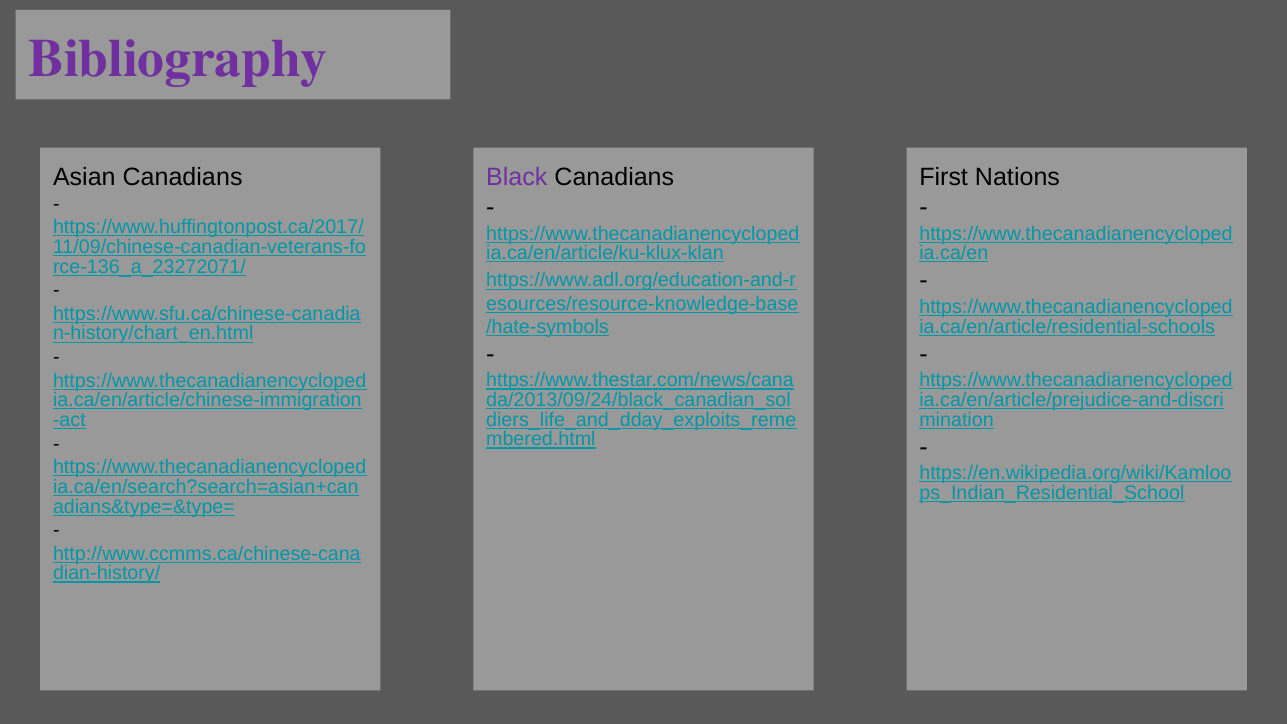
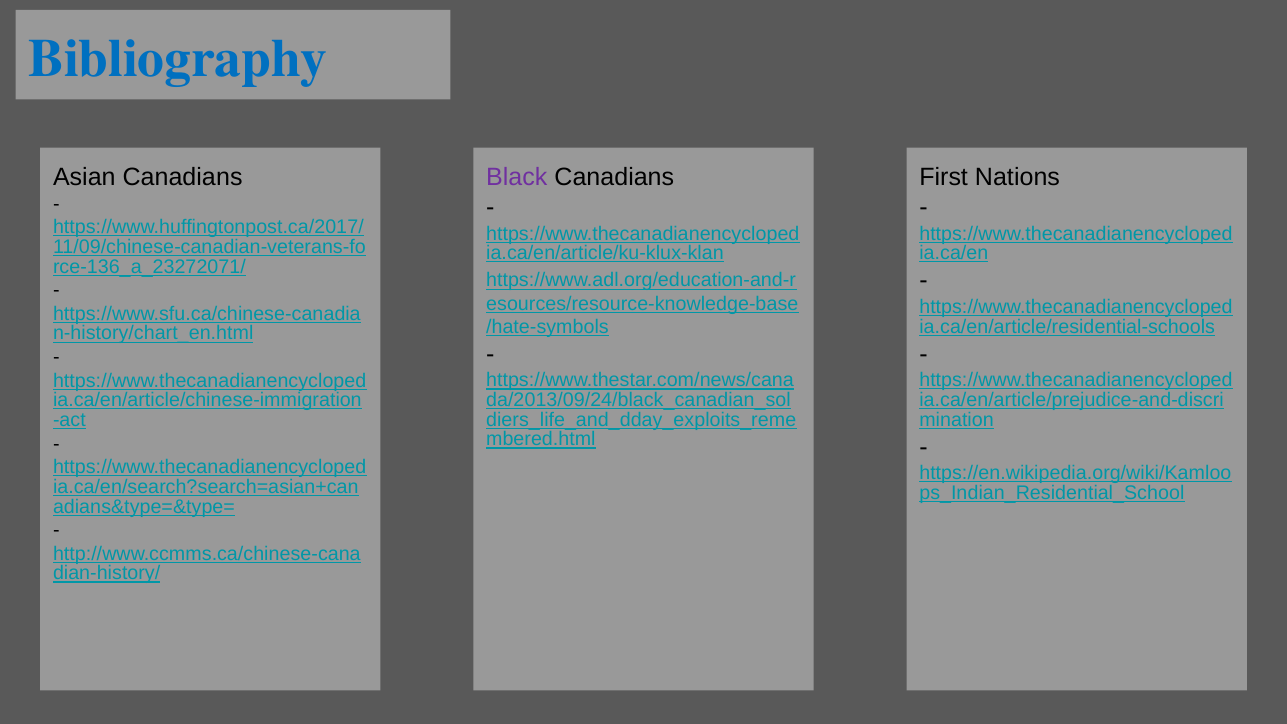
Bibliography colour: purple -> blue
